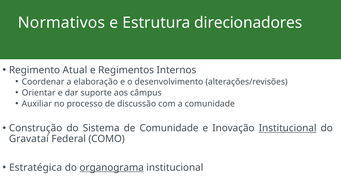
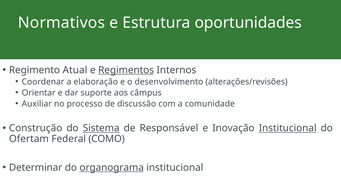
direcionadores: direcionadores -> oportunidades
Regimentos underline: none -> present
Sistema underline: none -> present
de Comunidade: Comunidade -> Responsável
Gravataí: Gravataí -> Ofertam
Estratégica: Estratégica -> Determinar
